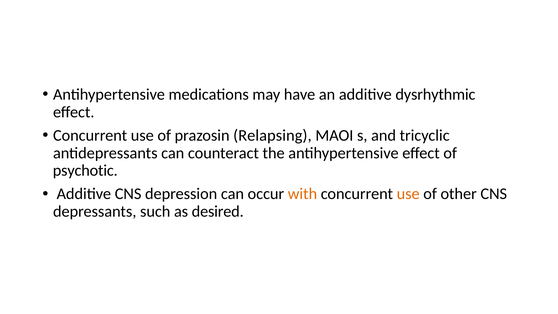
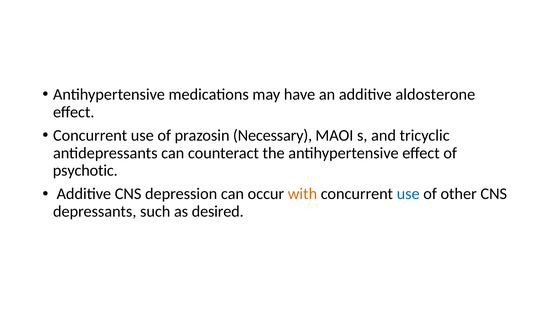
dysrhythmic: dysrhythmic -> aldosterone
Relapsing: Relapsing -> Necessary
use at (408, 194) colour: orange -> blue
